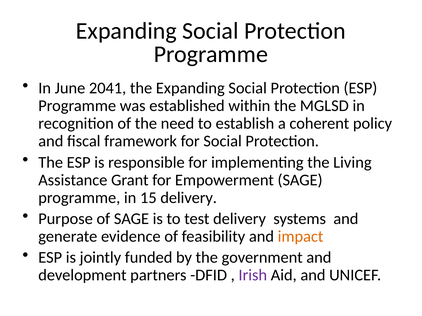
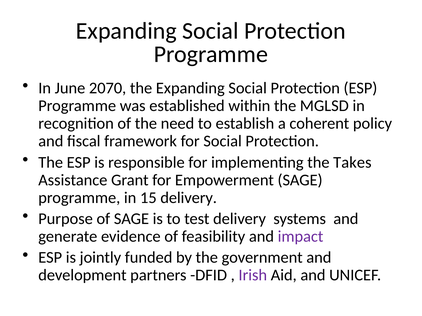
2041: 2041 -> 2070
Living: Living -> Takes
impact colour: orange -> purple
